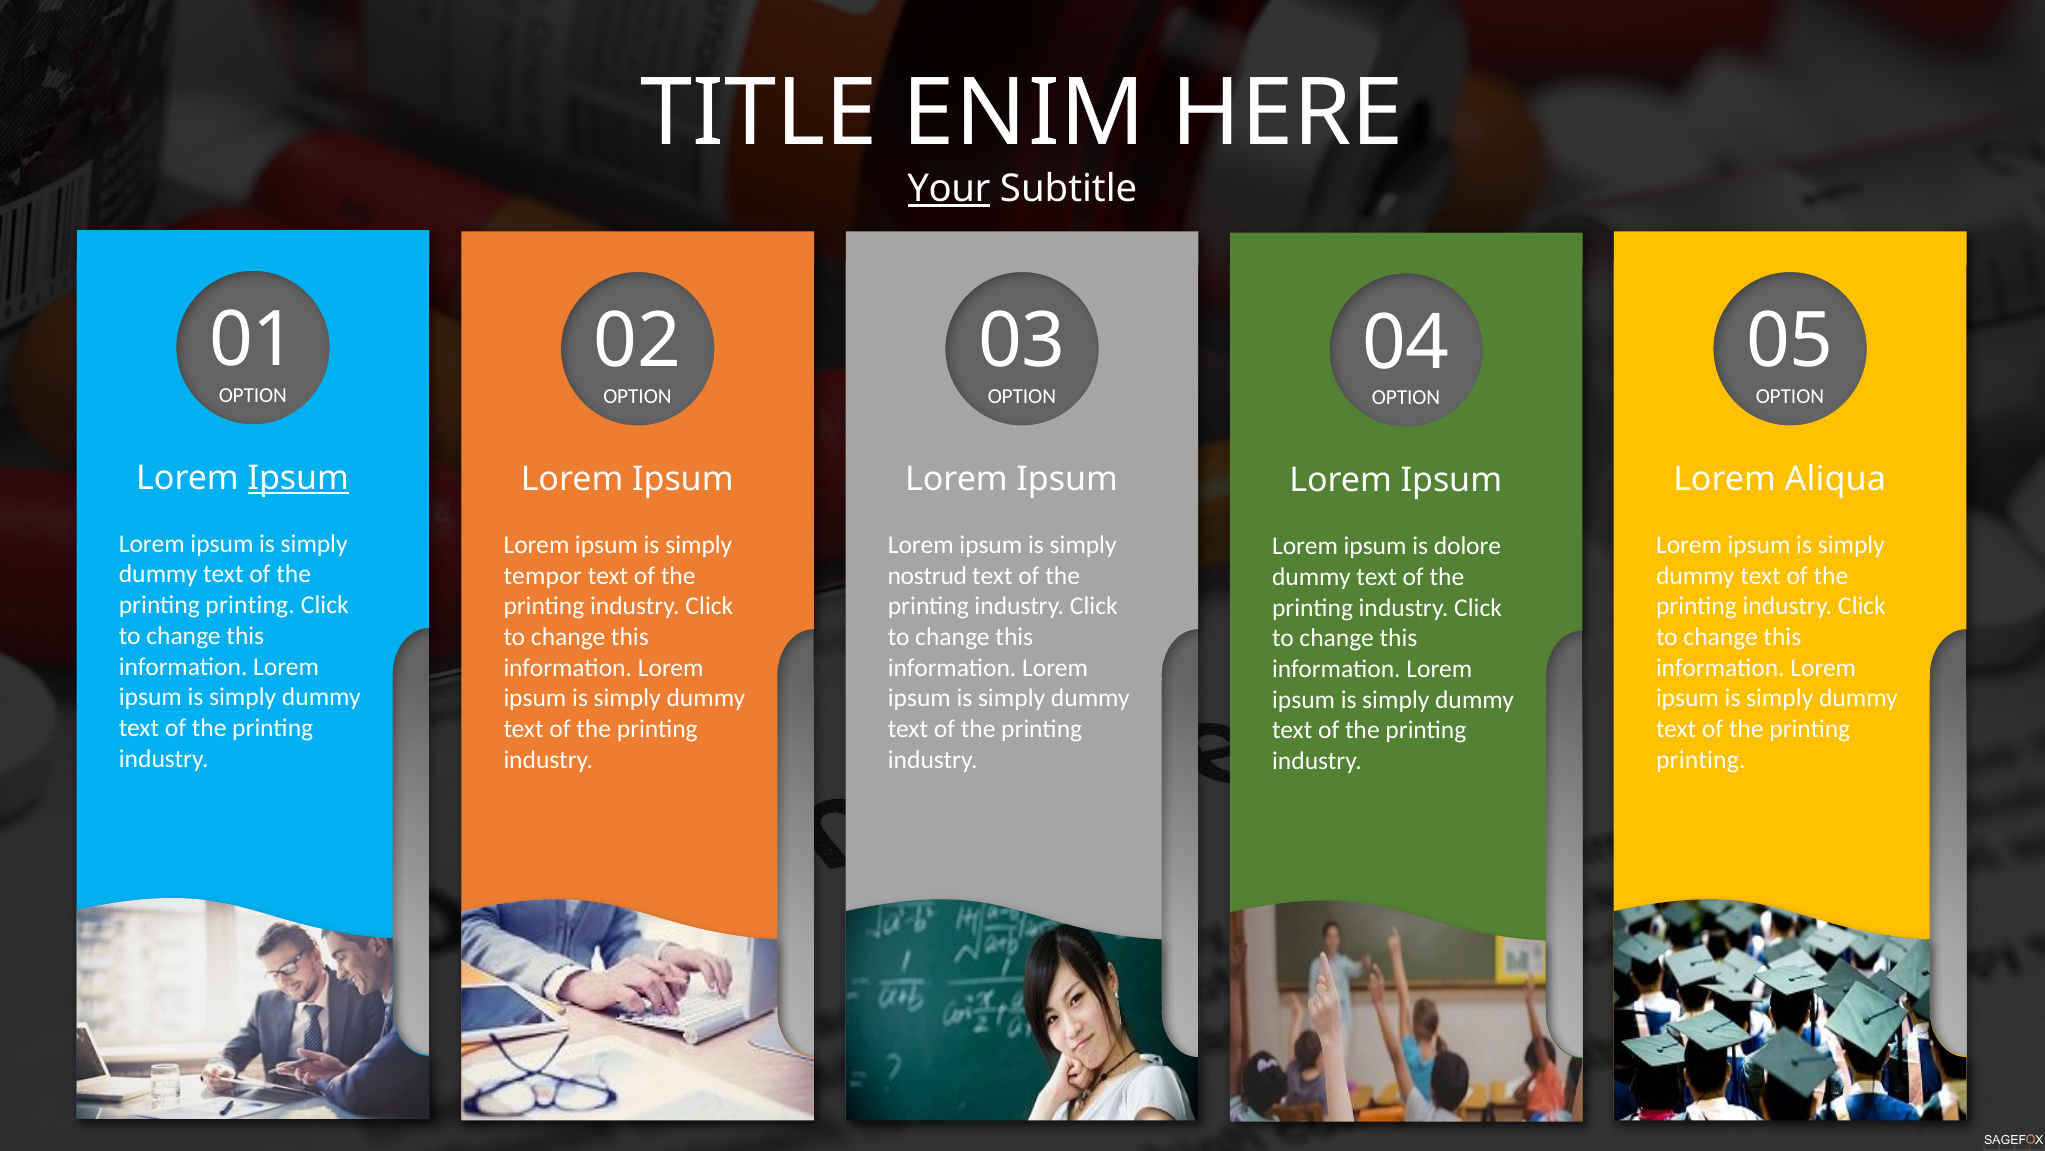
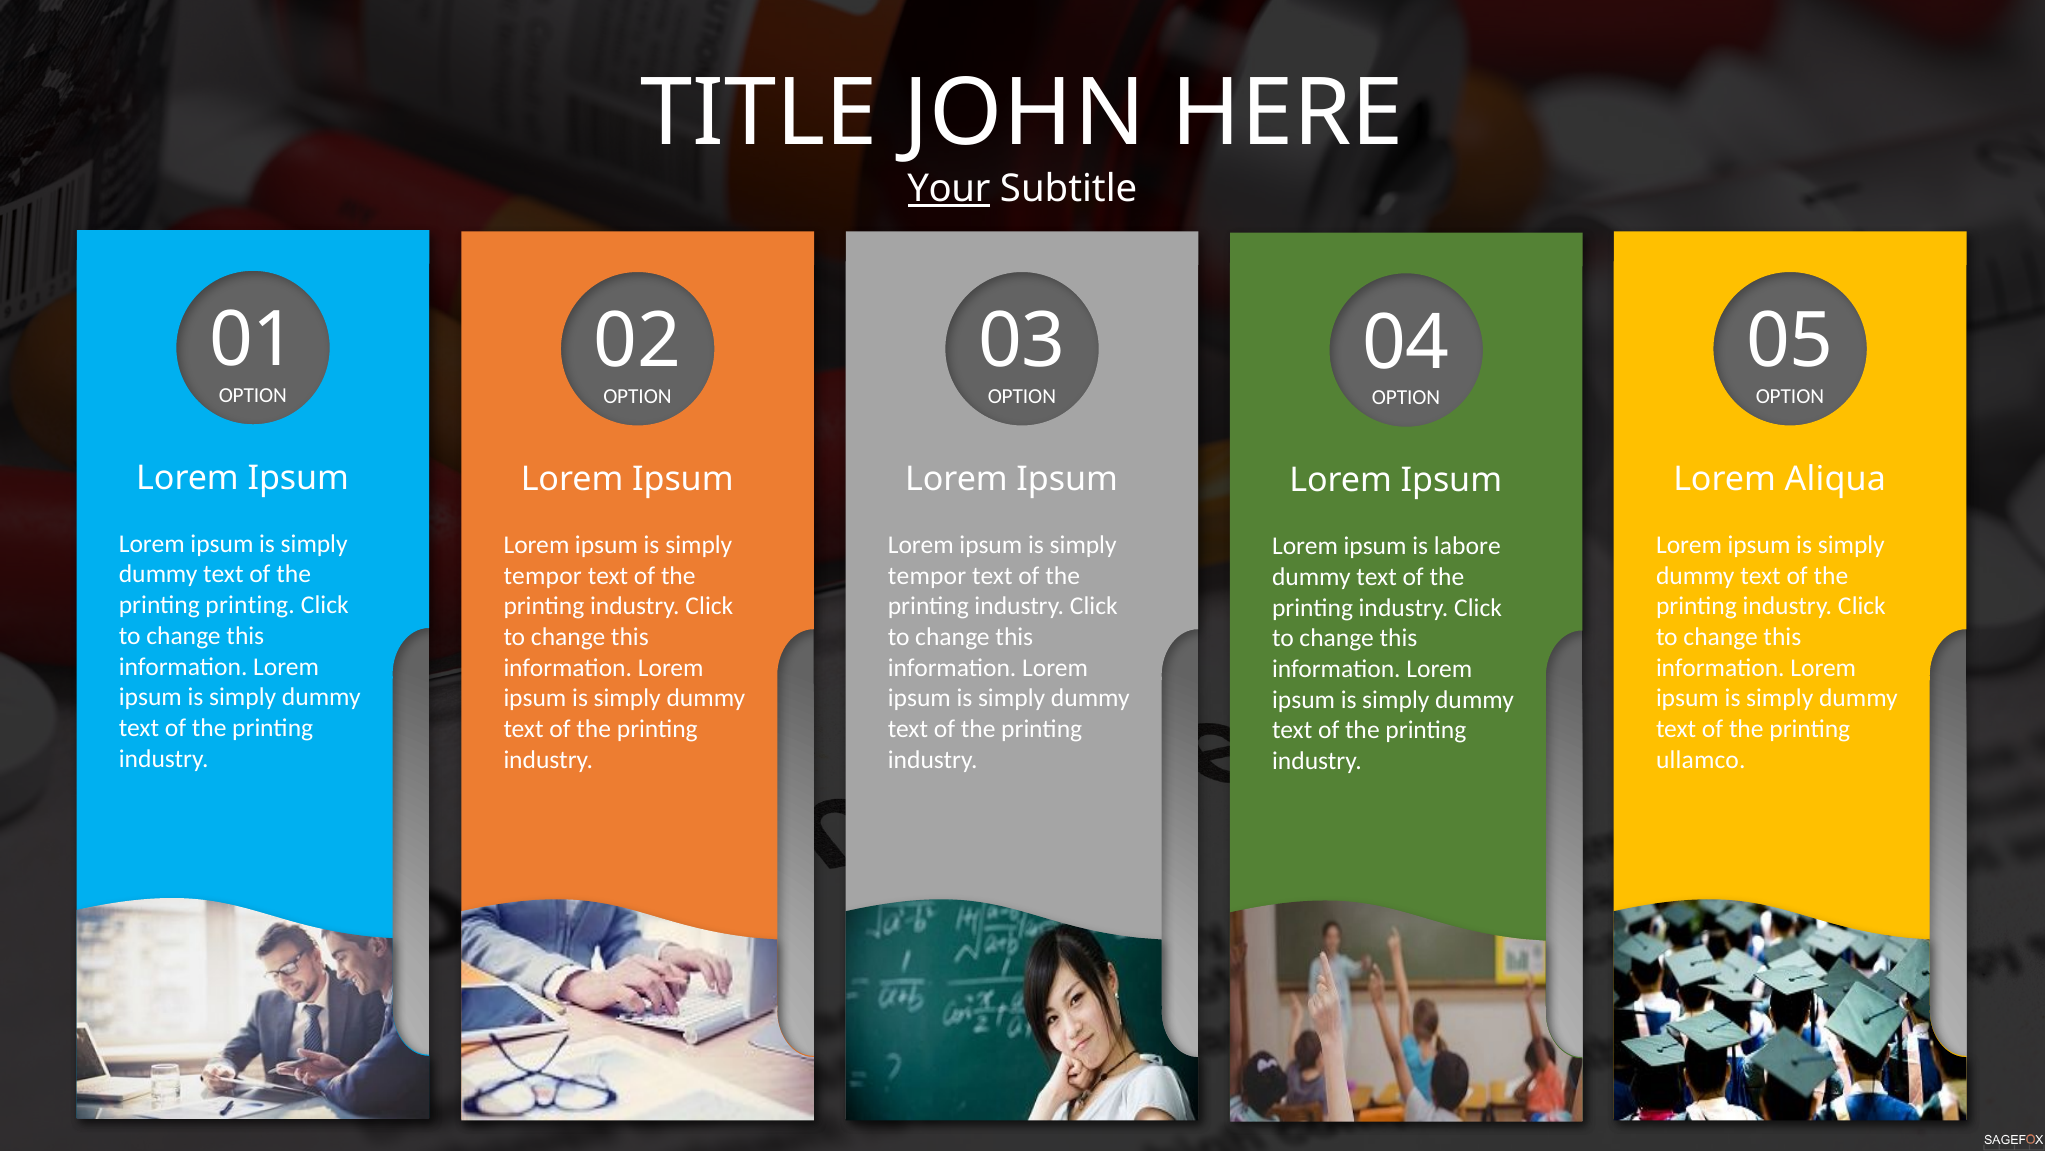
ENIM: ENIM -> JOHN
Ipsum at (298, 478) underline: present -> none
dolore: dolore -> labore
nostrud at (927, 575): nostrud -> tempor
printing at (1701, 759): printing -> ullamco
